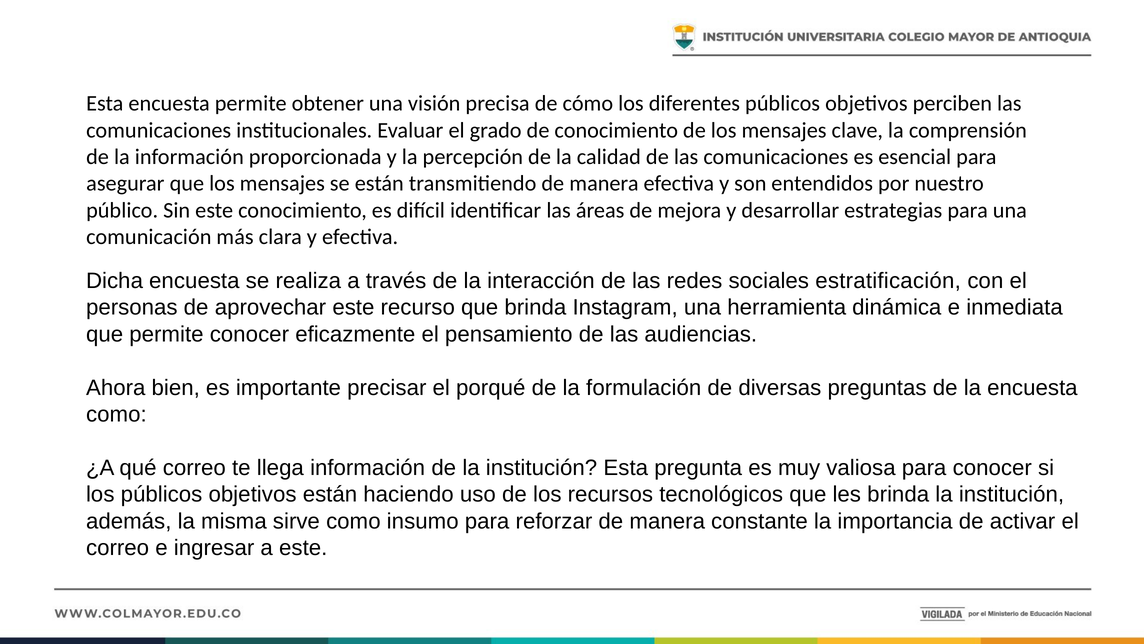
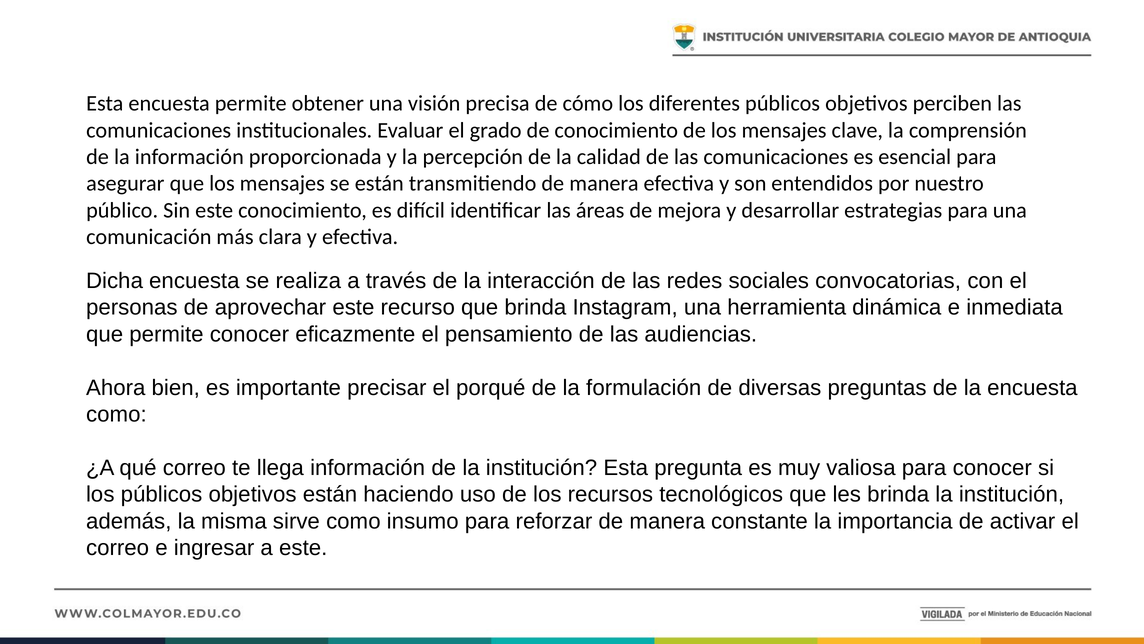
estratificación: estratificación -> convocatorias
